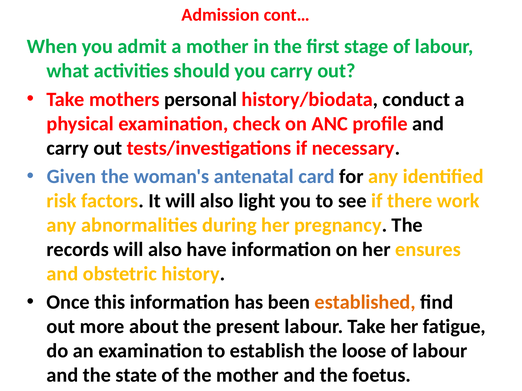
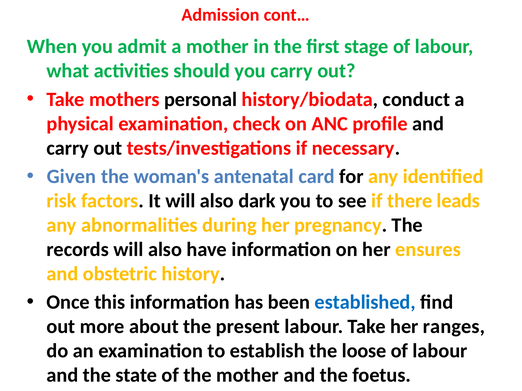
light: light -> dark
work: work -> leads
established colour: orange -> blue
fatigue: fatigue -> ranges
